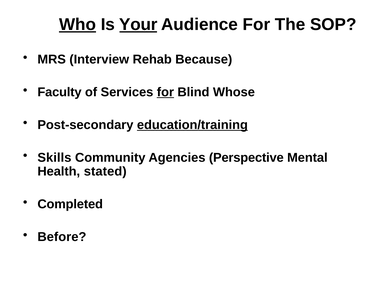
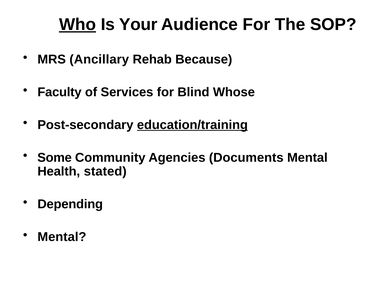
Your underline: present -> none
Interview: Interview -> Ancillary
for at (165, 92) underline: present -> none
Skills: Skills -> Some
Perspective: Perspective -> Documents
Completed: Completed -> Depending
Before at (62, 237): Before -> Mental
